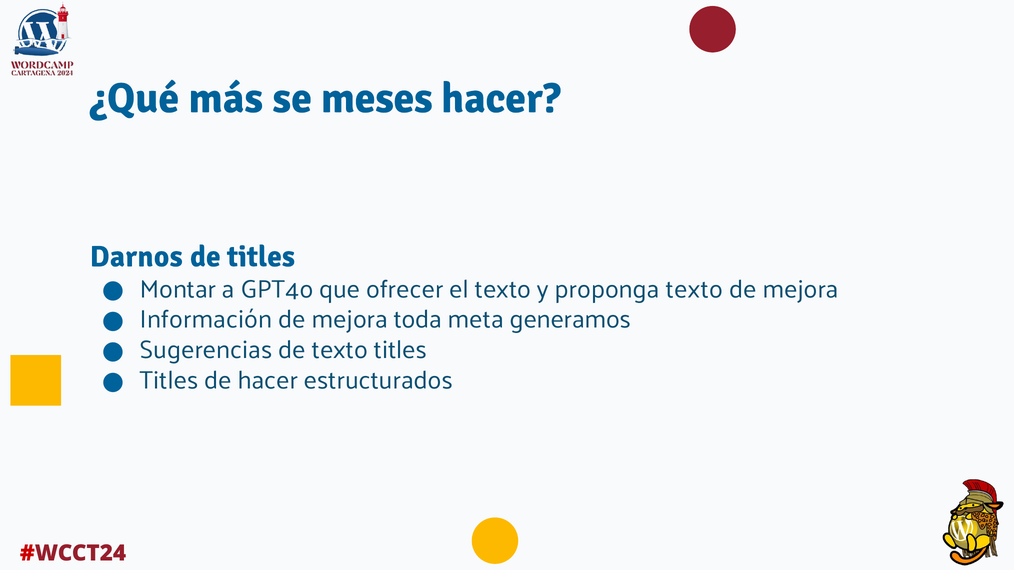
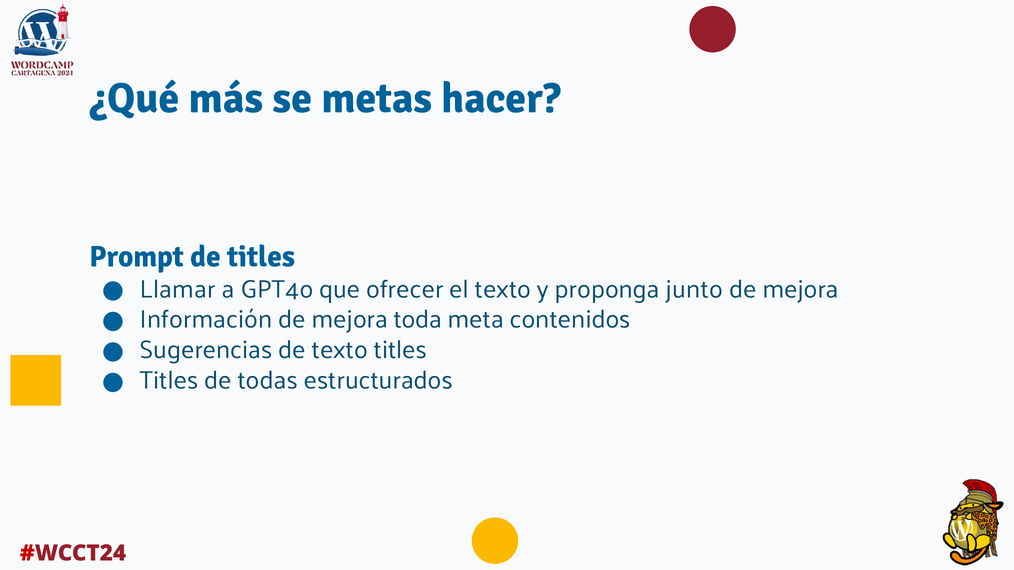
meses: meses -> metas
Darnos: Darnos -> Prompt
Montar: Montar -> Llamar
proponga texto: texto -> junto
generamos: generamos -> contenidos
de hacer: hacer -> todas
